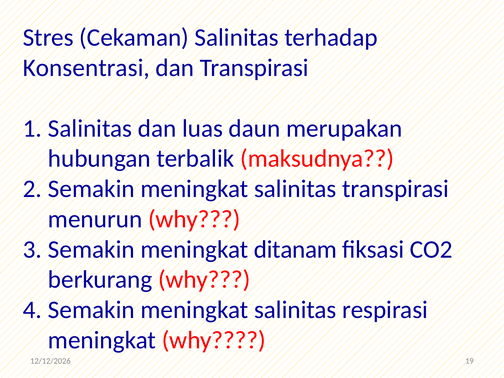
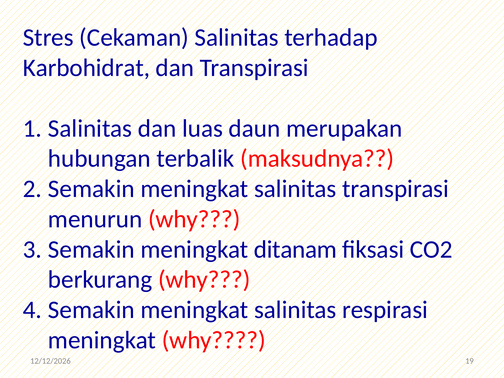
Konsentrasi: Konsentrasi -> Karbohidrat
